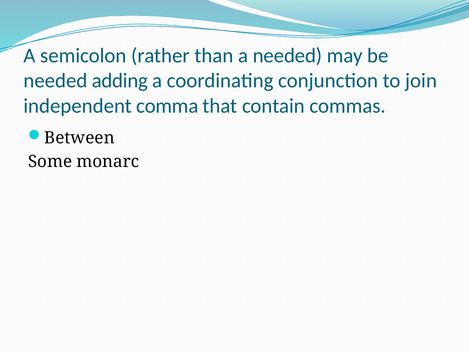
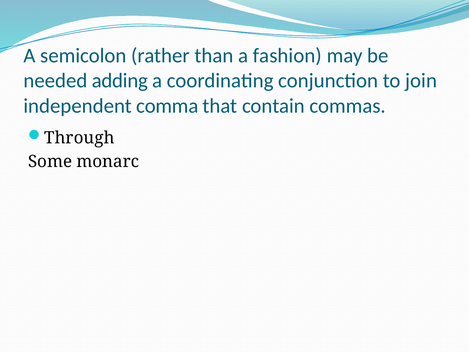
a needed: needed -> fashion
Between: Between -> Through
